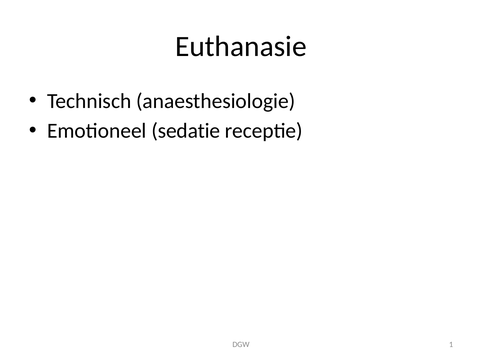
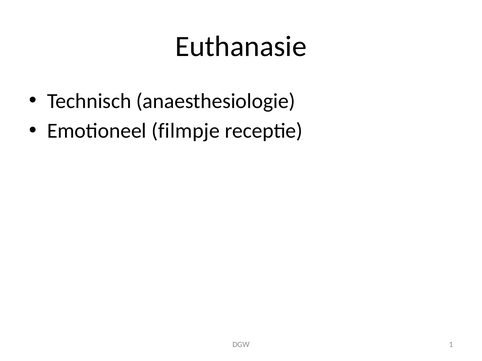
sedatie: sedatie -> filmpje
